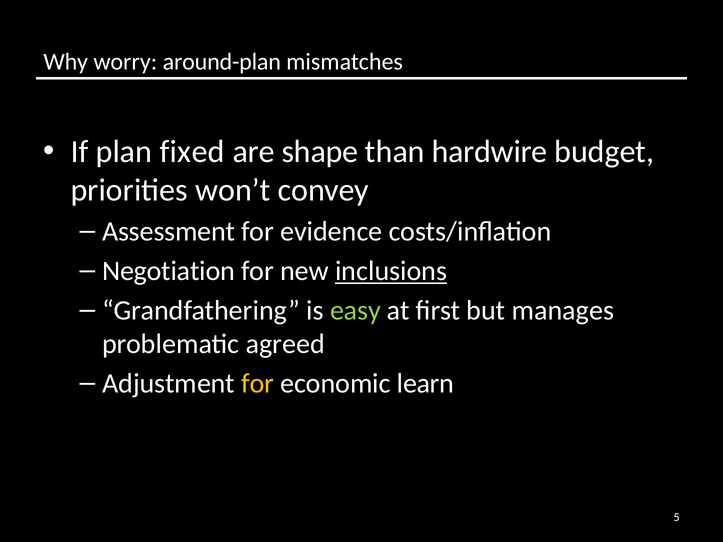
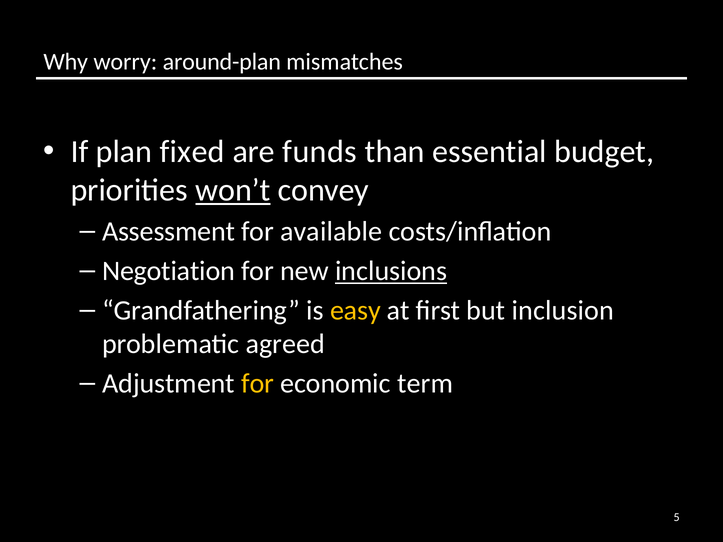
shape: shape -> funds
hardwire: hardwire -> essential
won’t underline: none -> present
evidence: evidence -> available
easy colour: light green -> yellow
manages: manages -> inclusion
learn: learn -> term
